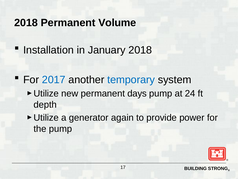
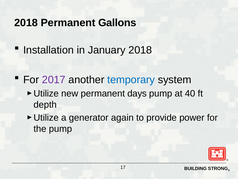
Volume: Volume -> Gallons
2017 colour: blue -> purple
24: 24 -> 40
